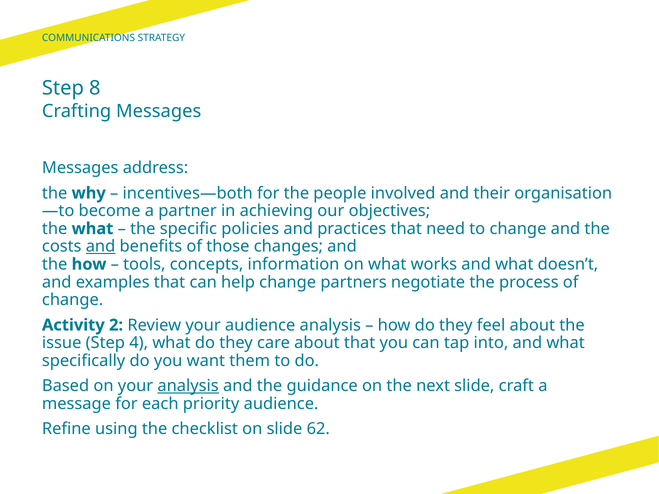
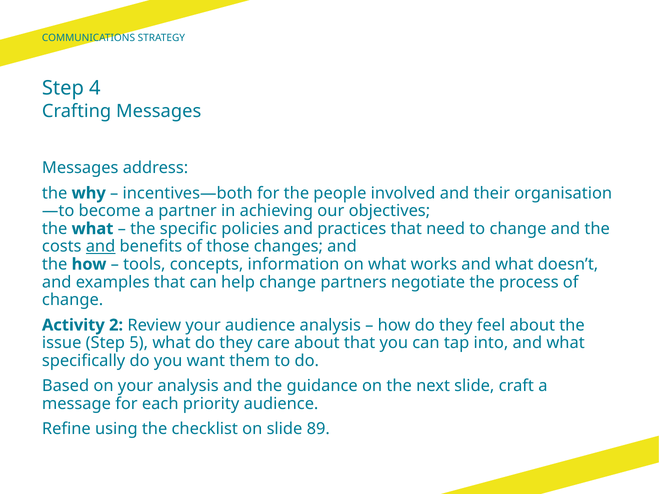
8: 8 -> 4
4: 4 -> 5
analysis at (188, 386) underline: present -> none
62: 62 -> 89
